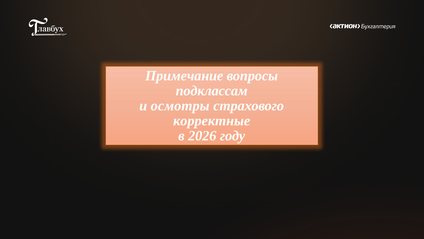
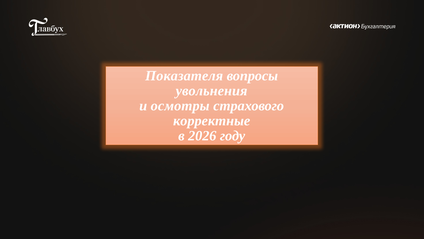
Примечание: Примечание -> Показателя
подклассам: подклассам -> увольнения
